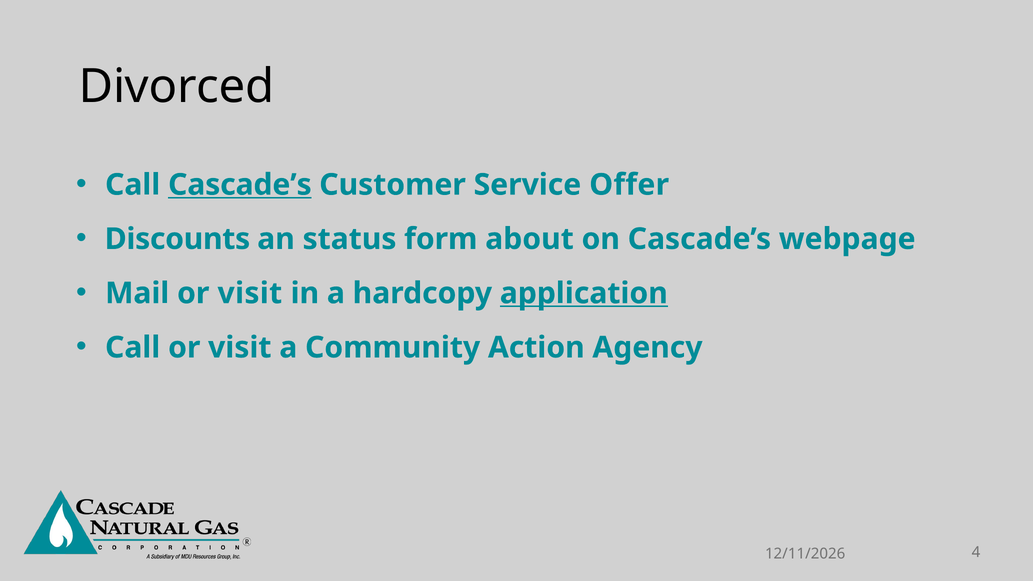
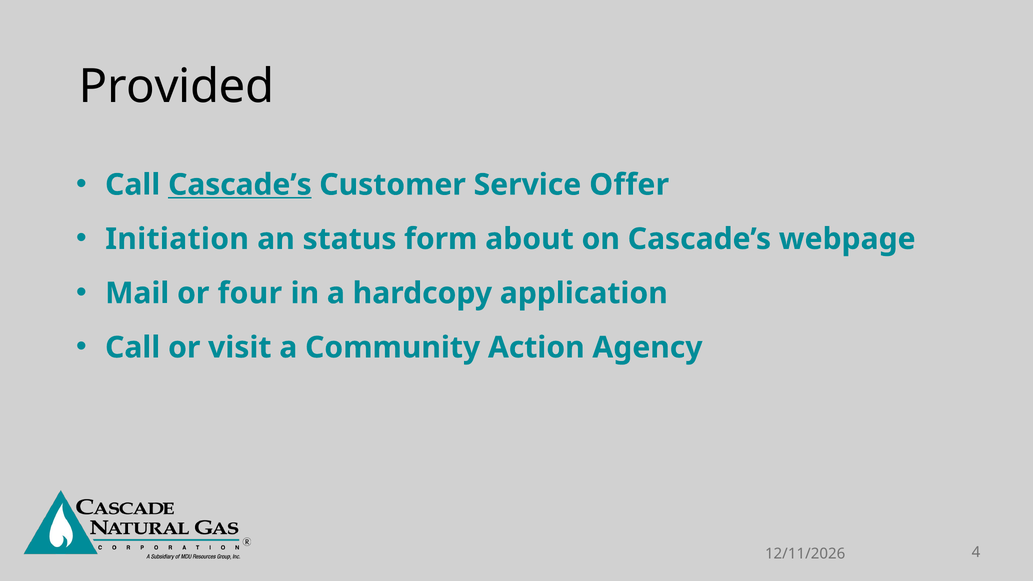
Divorced: Divorced -> Provided
Discounts: Discounts -> Initiation
Mail or visit: visit -> four
application underline: present -> none
